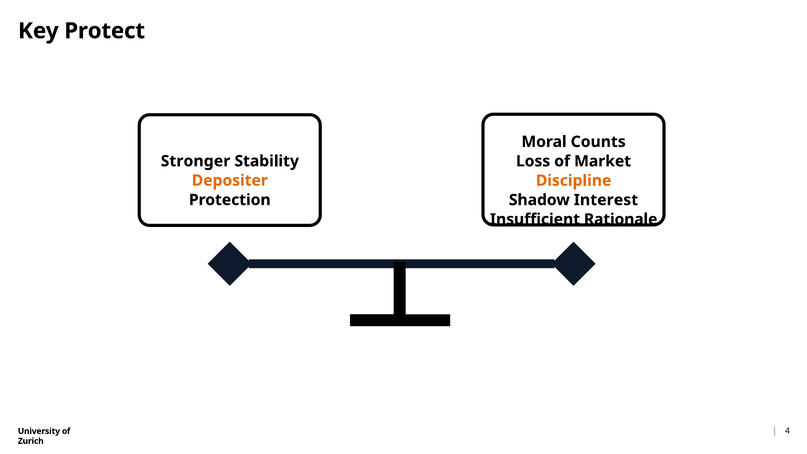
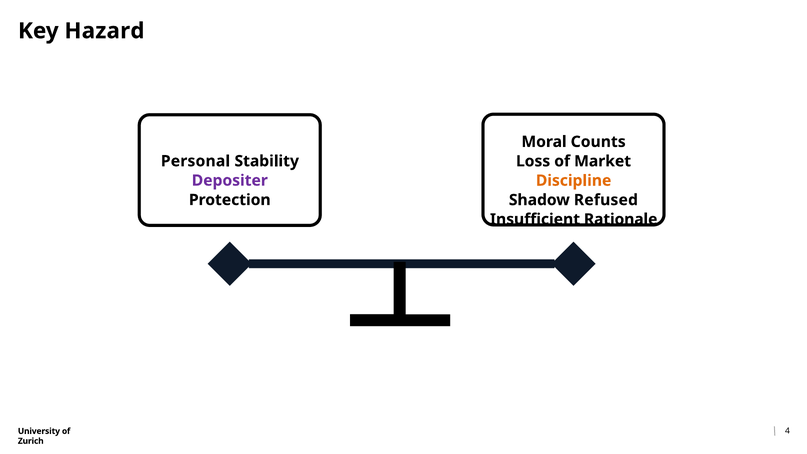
Protect: Protect -> Hazard
Stronger: Stronger -> Personal
Depositer colour: orange -> purple
Interest: Interest -> Refused
